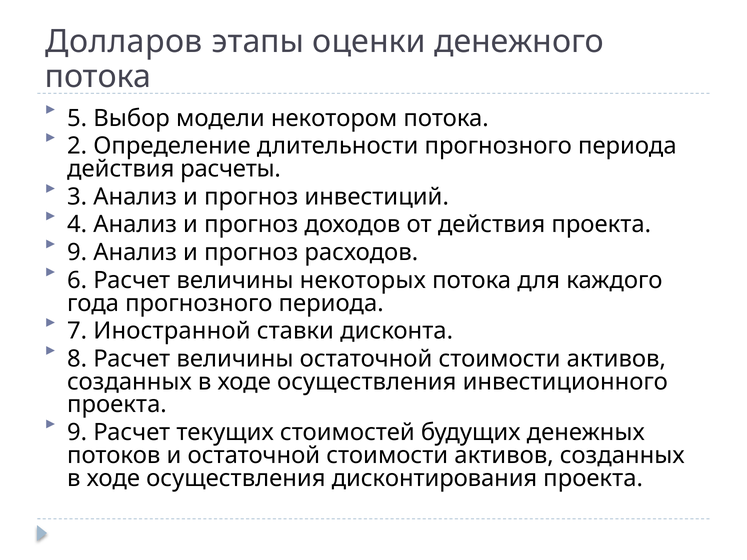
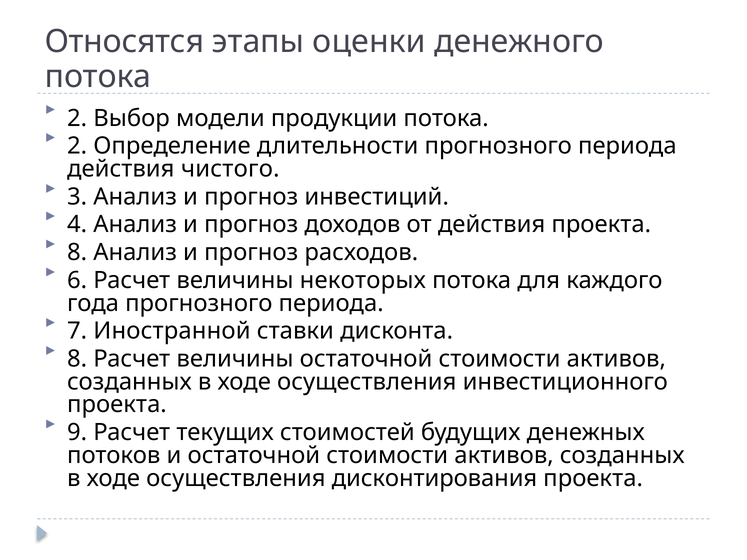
Долларов: Долларов -> Относятся
5 at (77, 118): 5 -> 2
некотором: некотором -> продукции
расчеты: расчеты -> чистого
9 at (77, 253): 9 -> 8
